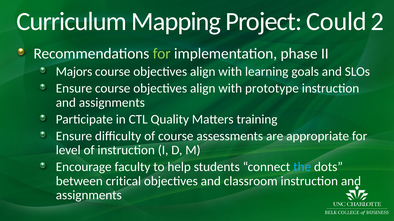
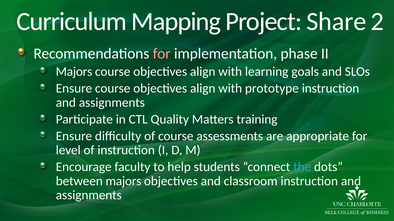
Could: Could -> Share
for at (162, 54) colour: light green -> pink
between critical: critical -> majors
